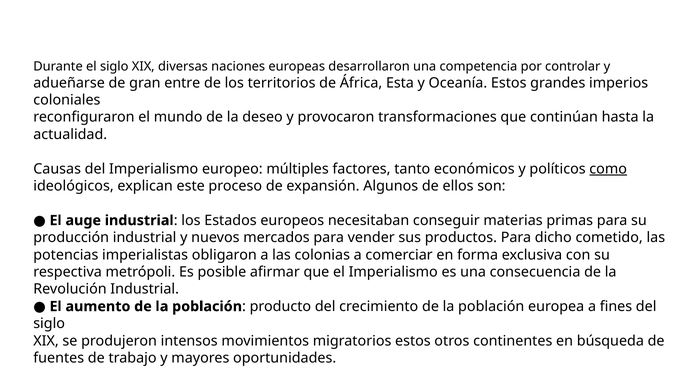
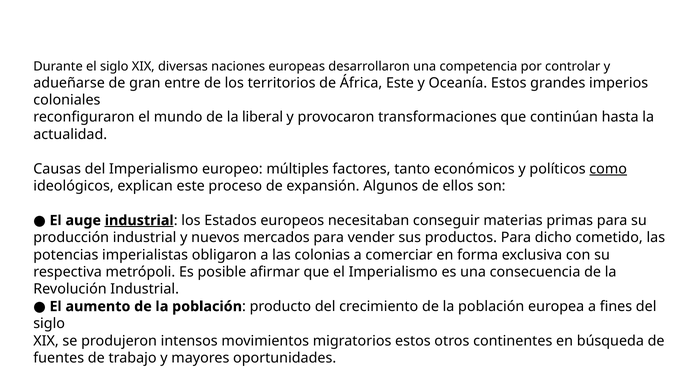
África Esta: Esta -> Este
deseo: deseo -> liberal
industrial at (139, 220) underline: none -> present
